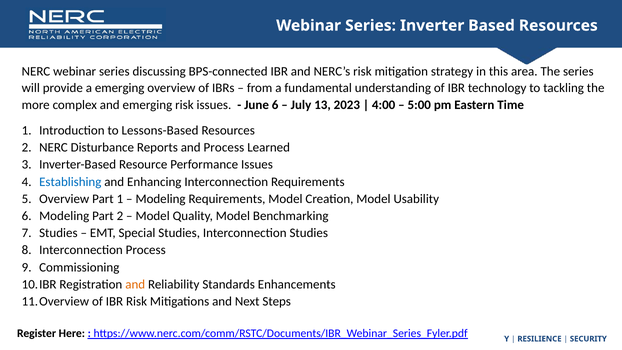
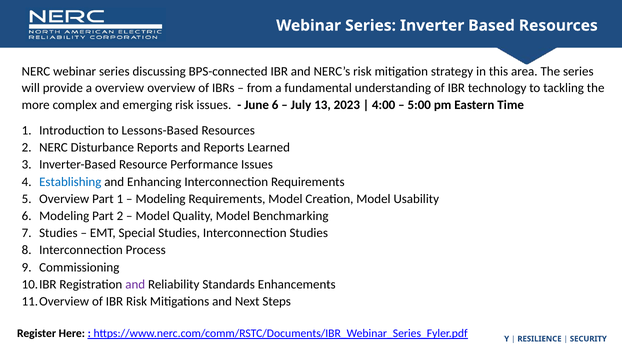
a emerging: emerging -> overview
and Process: Process -> Reports
and at (135, 284) colour: orange -> purple
